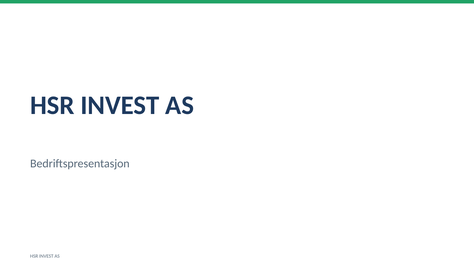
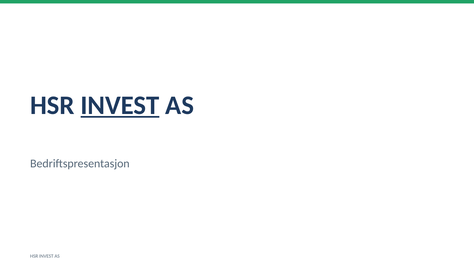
INVEST at (120, 105) underline: none -> present
